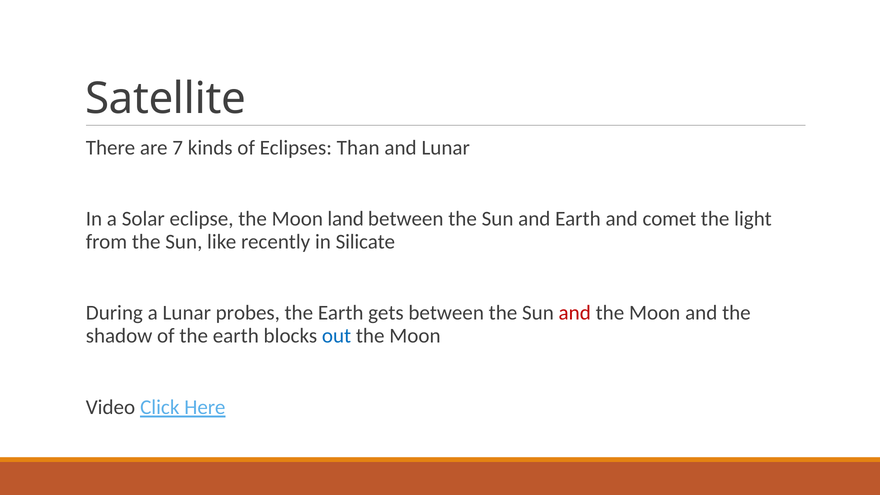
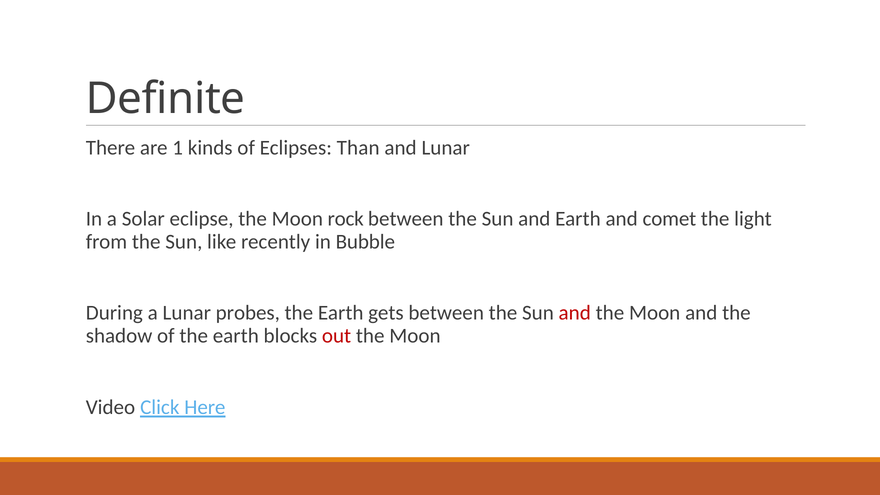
Satellite: Satellite -> Definite
7: 7 -> 1
land: land -> rock
Silicate: Silicate -> Bubble
out colour: blue -> red
